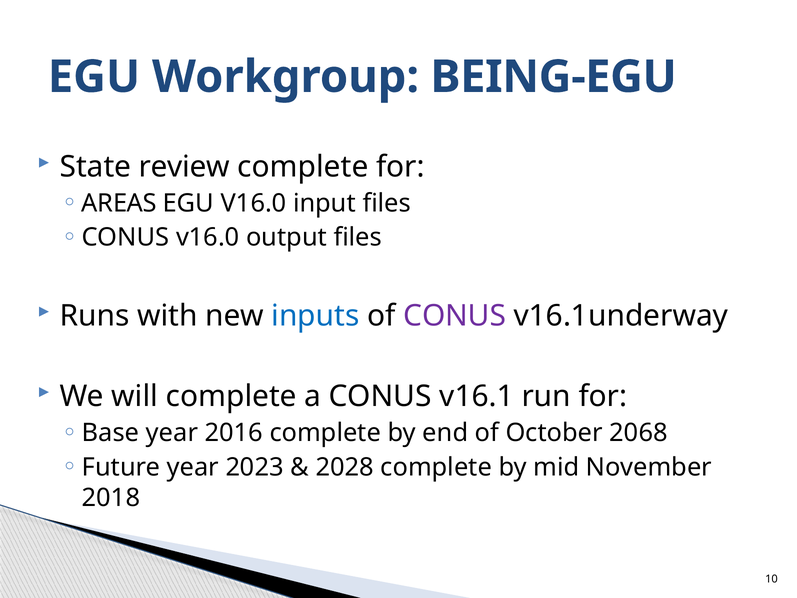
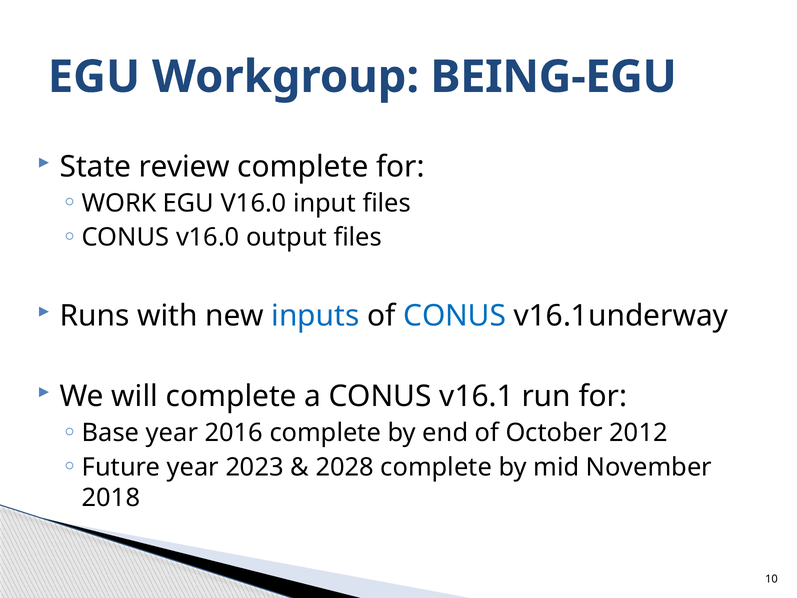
AREAS: AREAS -> WORK
CONUS at (455, 316) colour: purple -> blue
2068: 2068 -> 2012
